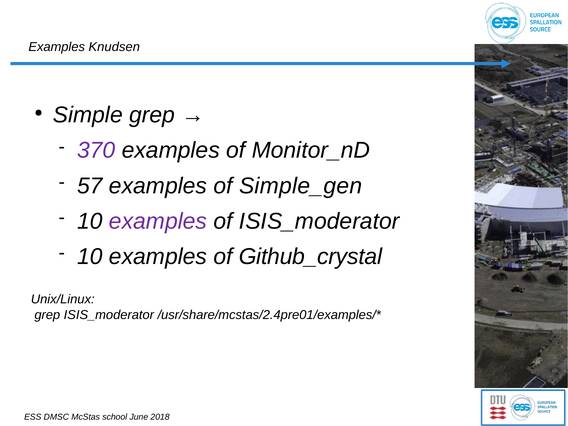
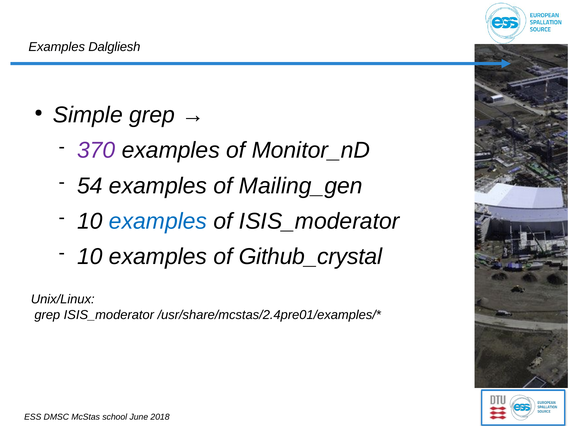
Knudsen: Knudsen -> Dalgliesh
57: 57 -> 54
Simple_gen: Simple_gen -> Mailing_gen
examples at (158, 221) colour: purple -> blue
